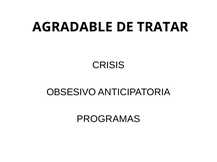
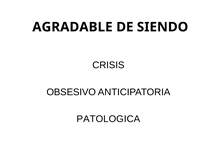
TRATAR: TRATAR -> SIENDO
PROGRAMAS: PROGRAMAS -> PATOLOGICA
